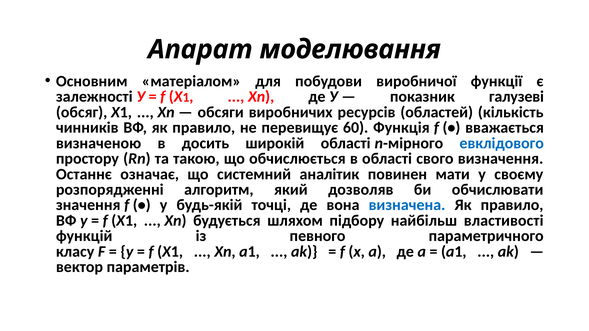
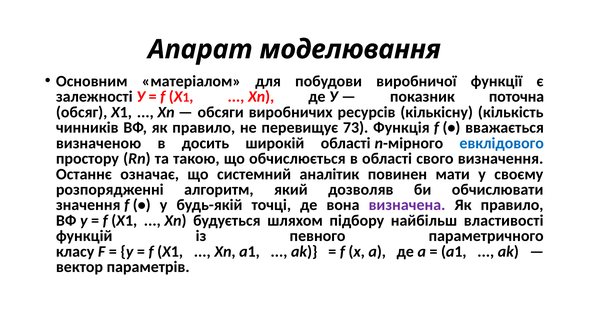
галузеві: галузеві -> поточна
областей: областей -> кількісну
60: 60 -> 73
визначена colour: blue -> purple
